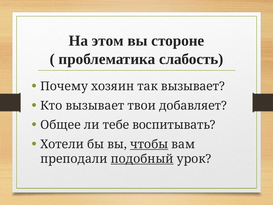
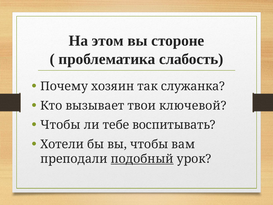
так вызывает: вызывает -> служанка
добавляет: добавляет -> ключевой
Общее at (61, 125): Общее -> Чтобы
чтобы at (149, 144) underline: present -> none
